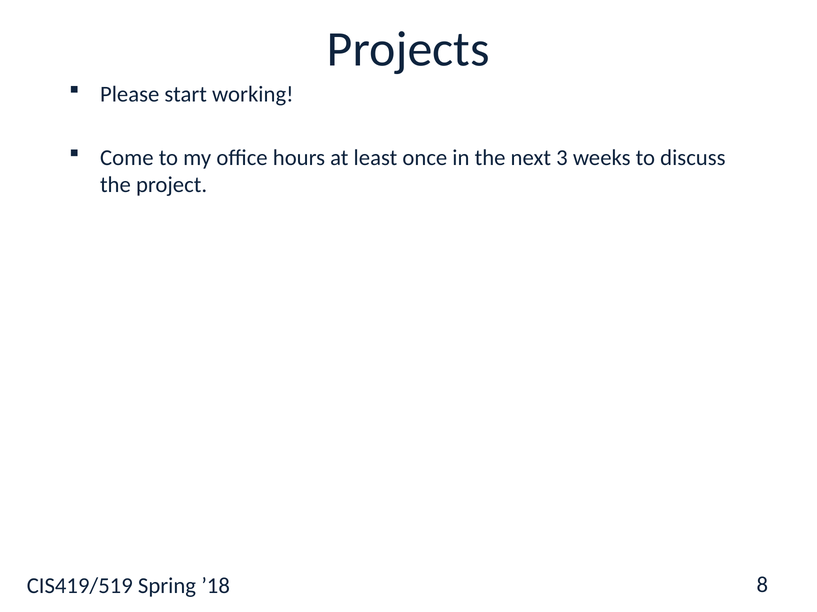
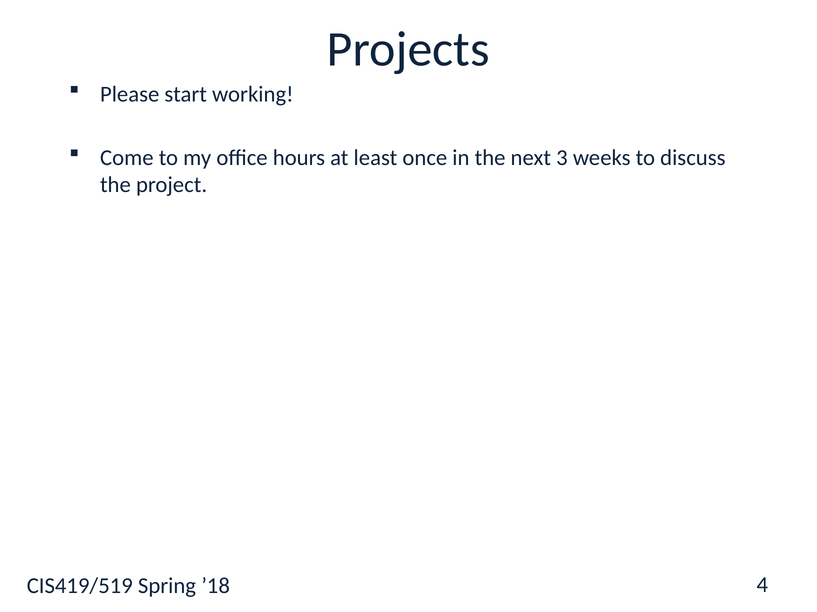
8: 8 -> 4
